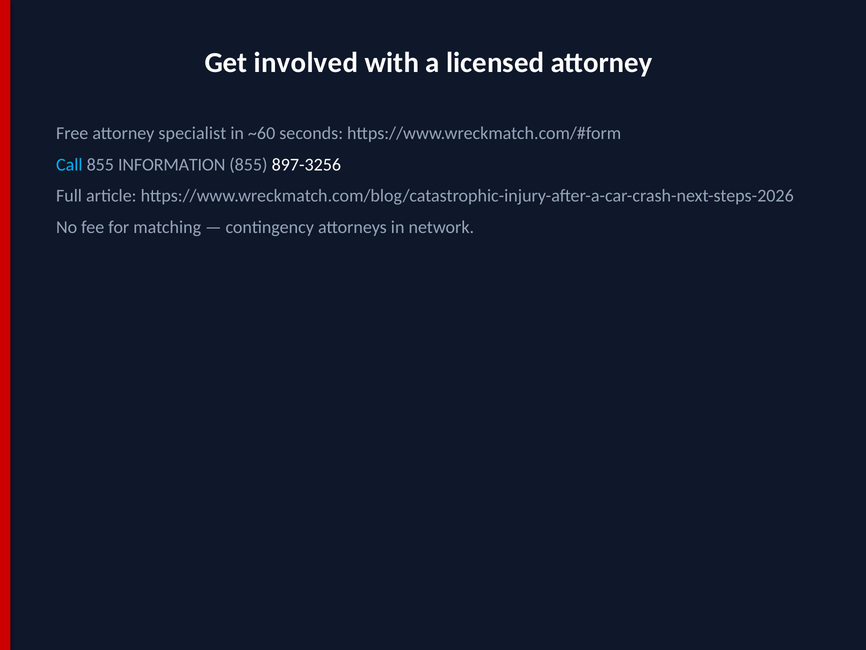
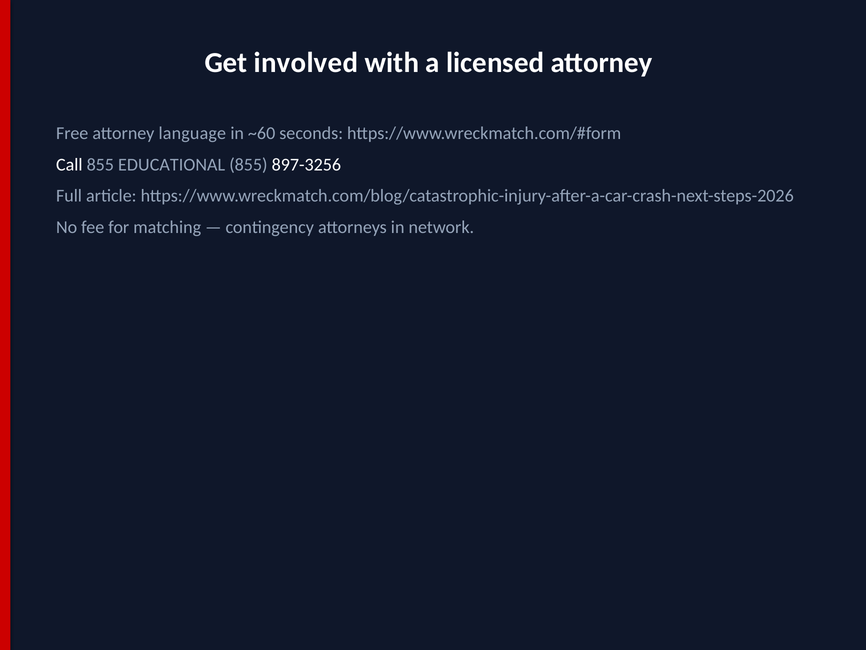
specialist: specialist -> language
Call colour: light blue -> white
INFORMATION: INFORMATION -> EDUCATIONAL
